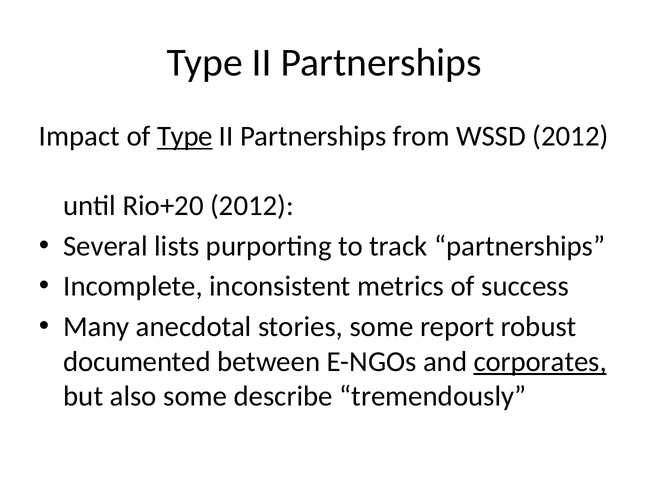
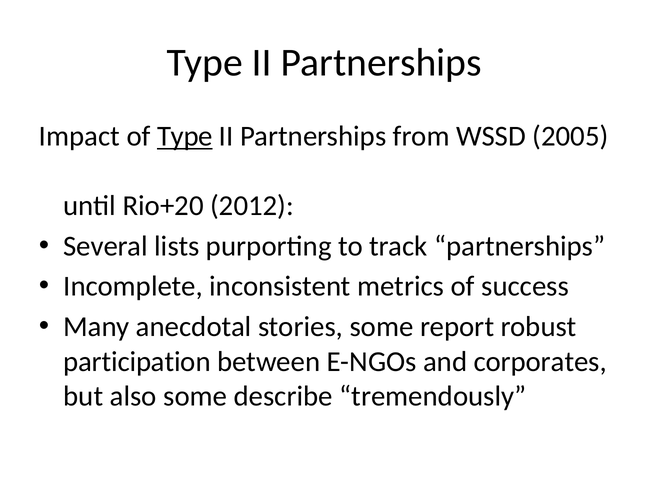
WSSD 2012: 2012 -> 2005
documented: documented -> participation
corporates underline: present -> none
